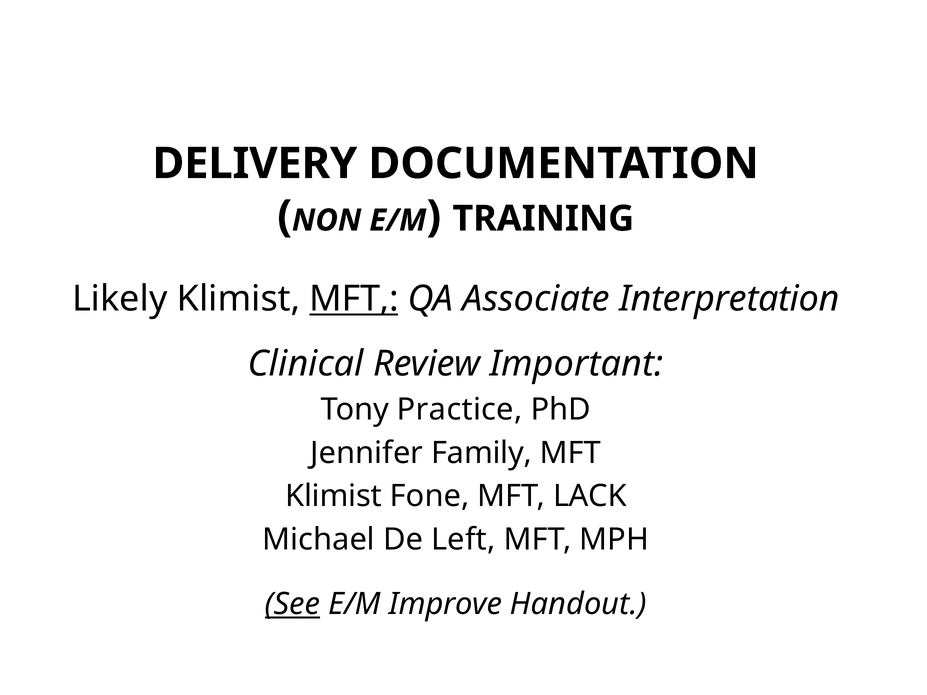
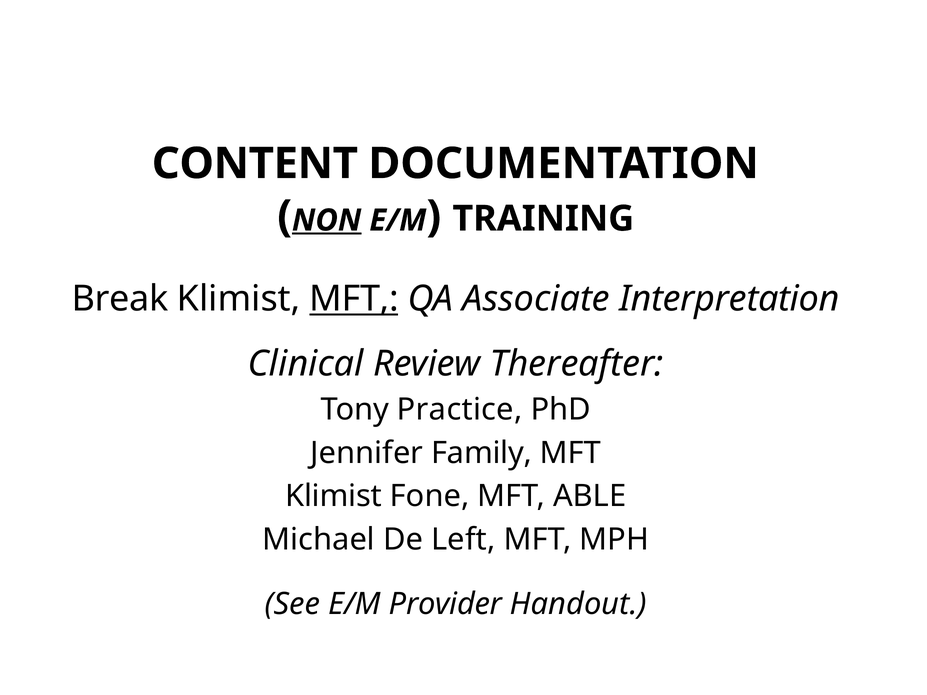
DELIVERY: DELIVERY -> CONTENT
NON underline: none -> present
Likely: Likely -> Break
Important: Important -> Thereafter
LACK: LACK -> ABLE
See underline: present -> none
Improve: Improve -> Provider
